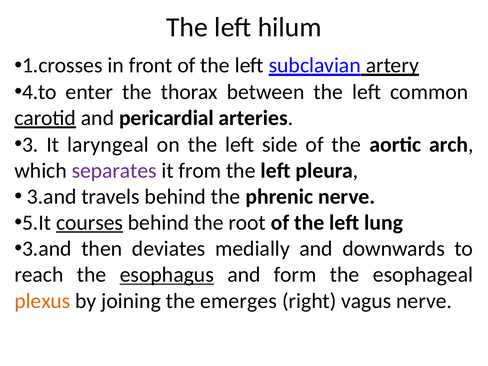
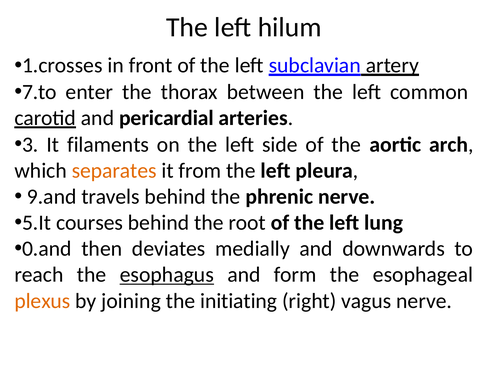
4.to: 4.to -> 7.to
laryngeal: laryngeal -> filaments
separates colour: purple -> orange
3.and at (52, 197): 3.and -> 9.and
courses underline: present -> none
3.and at (47, 249): 3.and -> 0.and
emerges: emerges -> initiating
